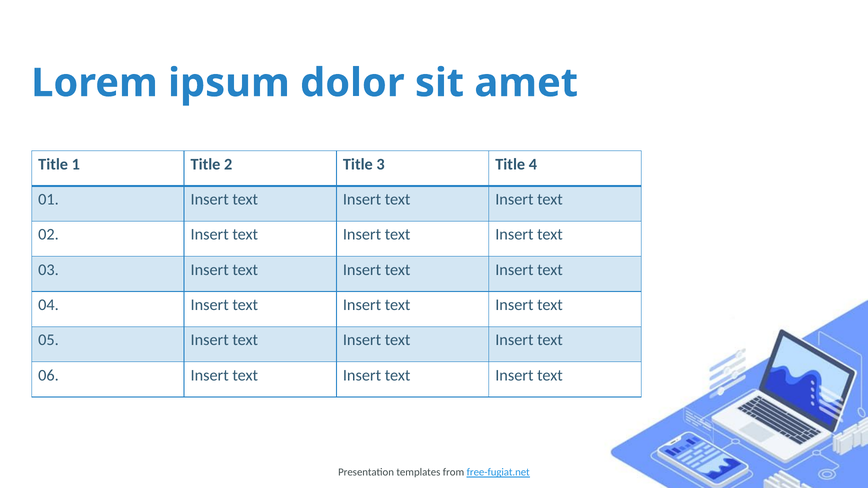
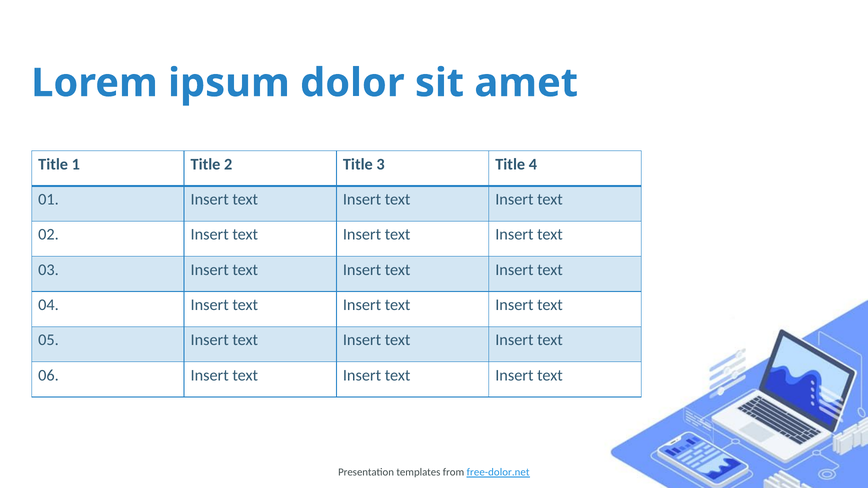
free-fugiat.net: free-fugiat.net -> free-dolor.net
